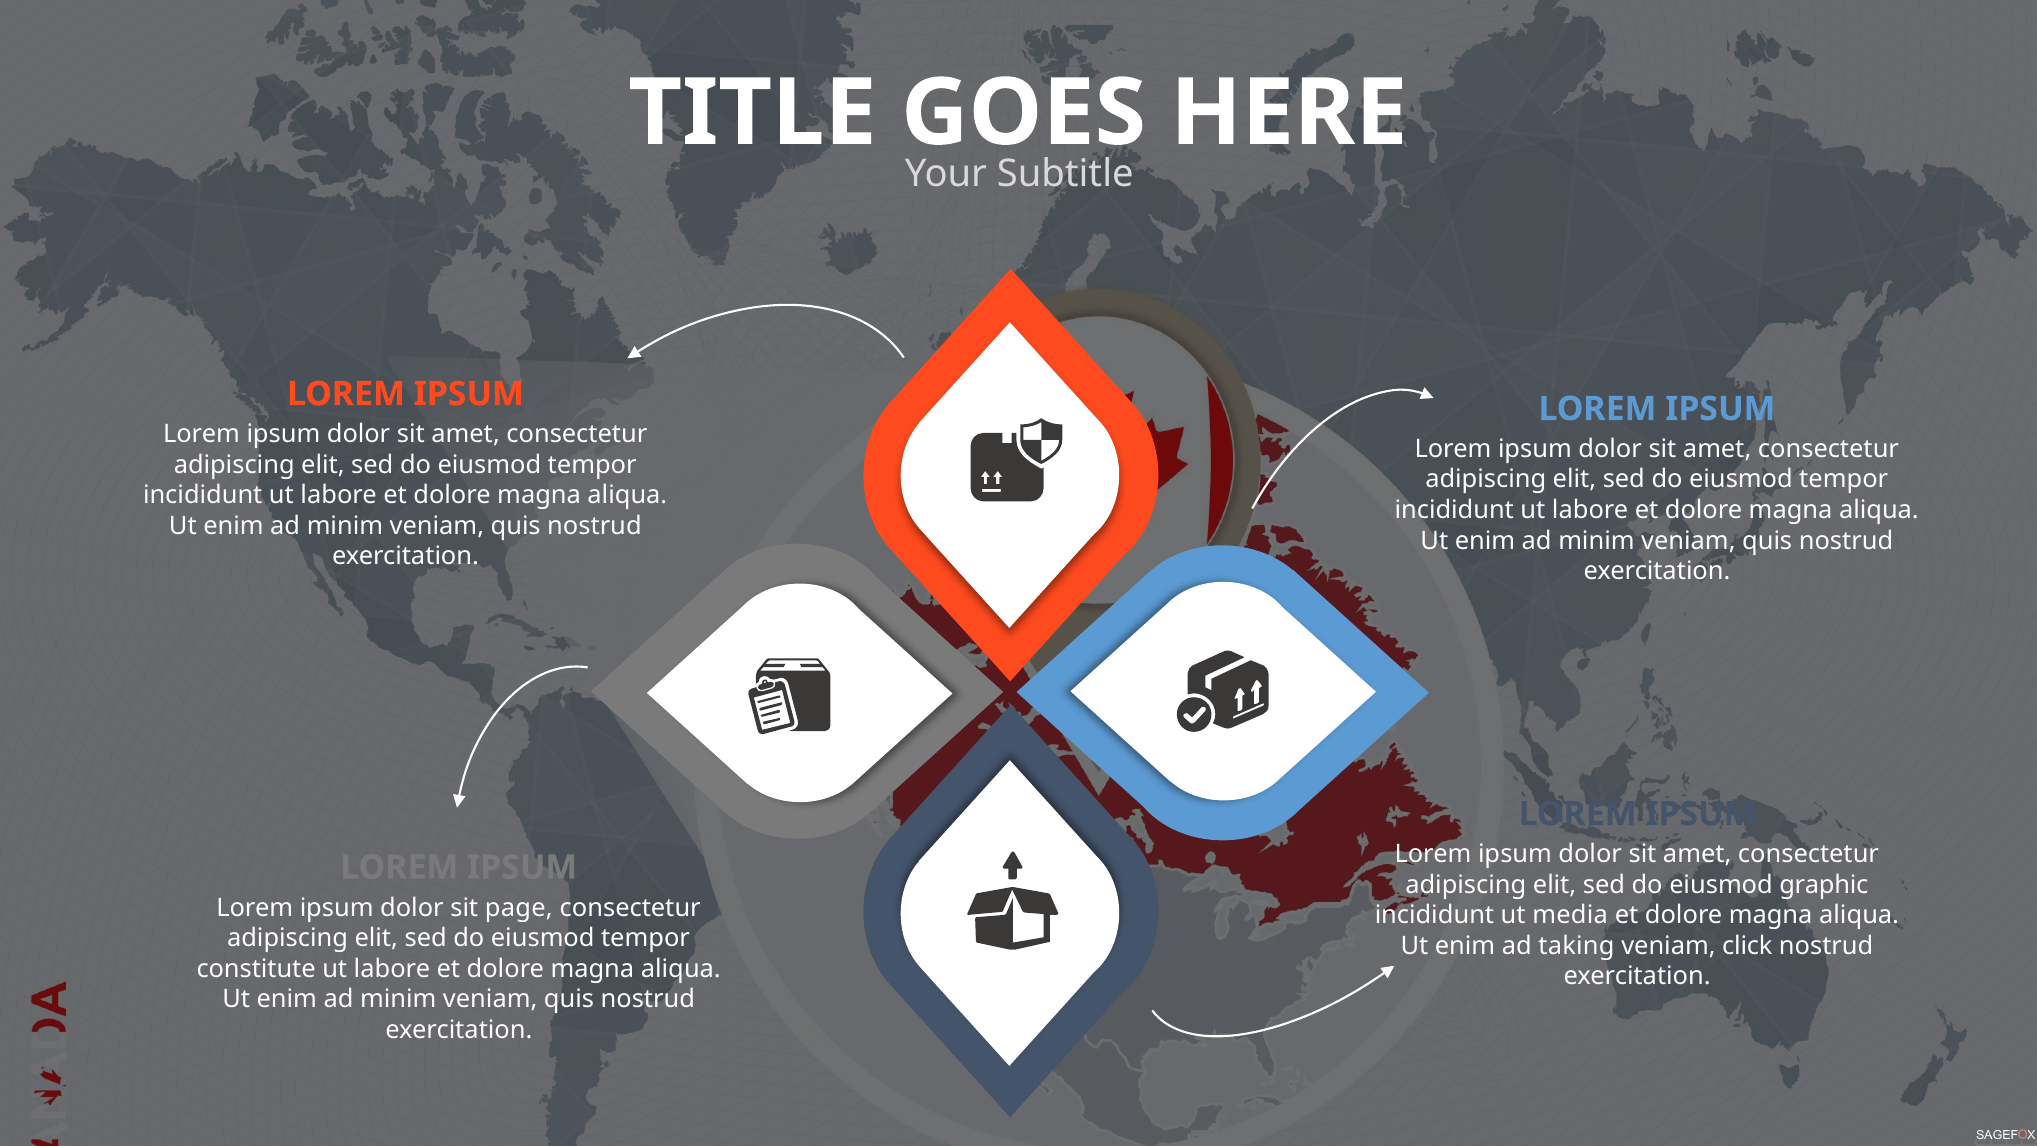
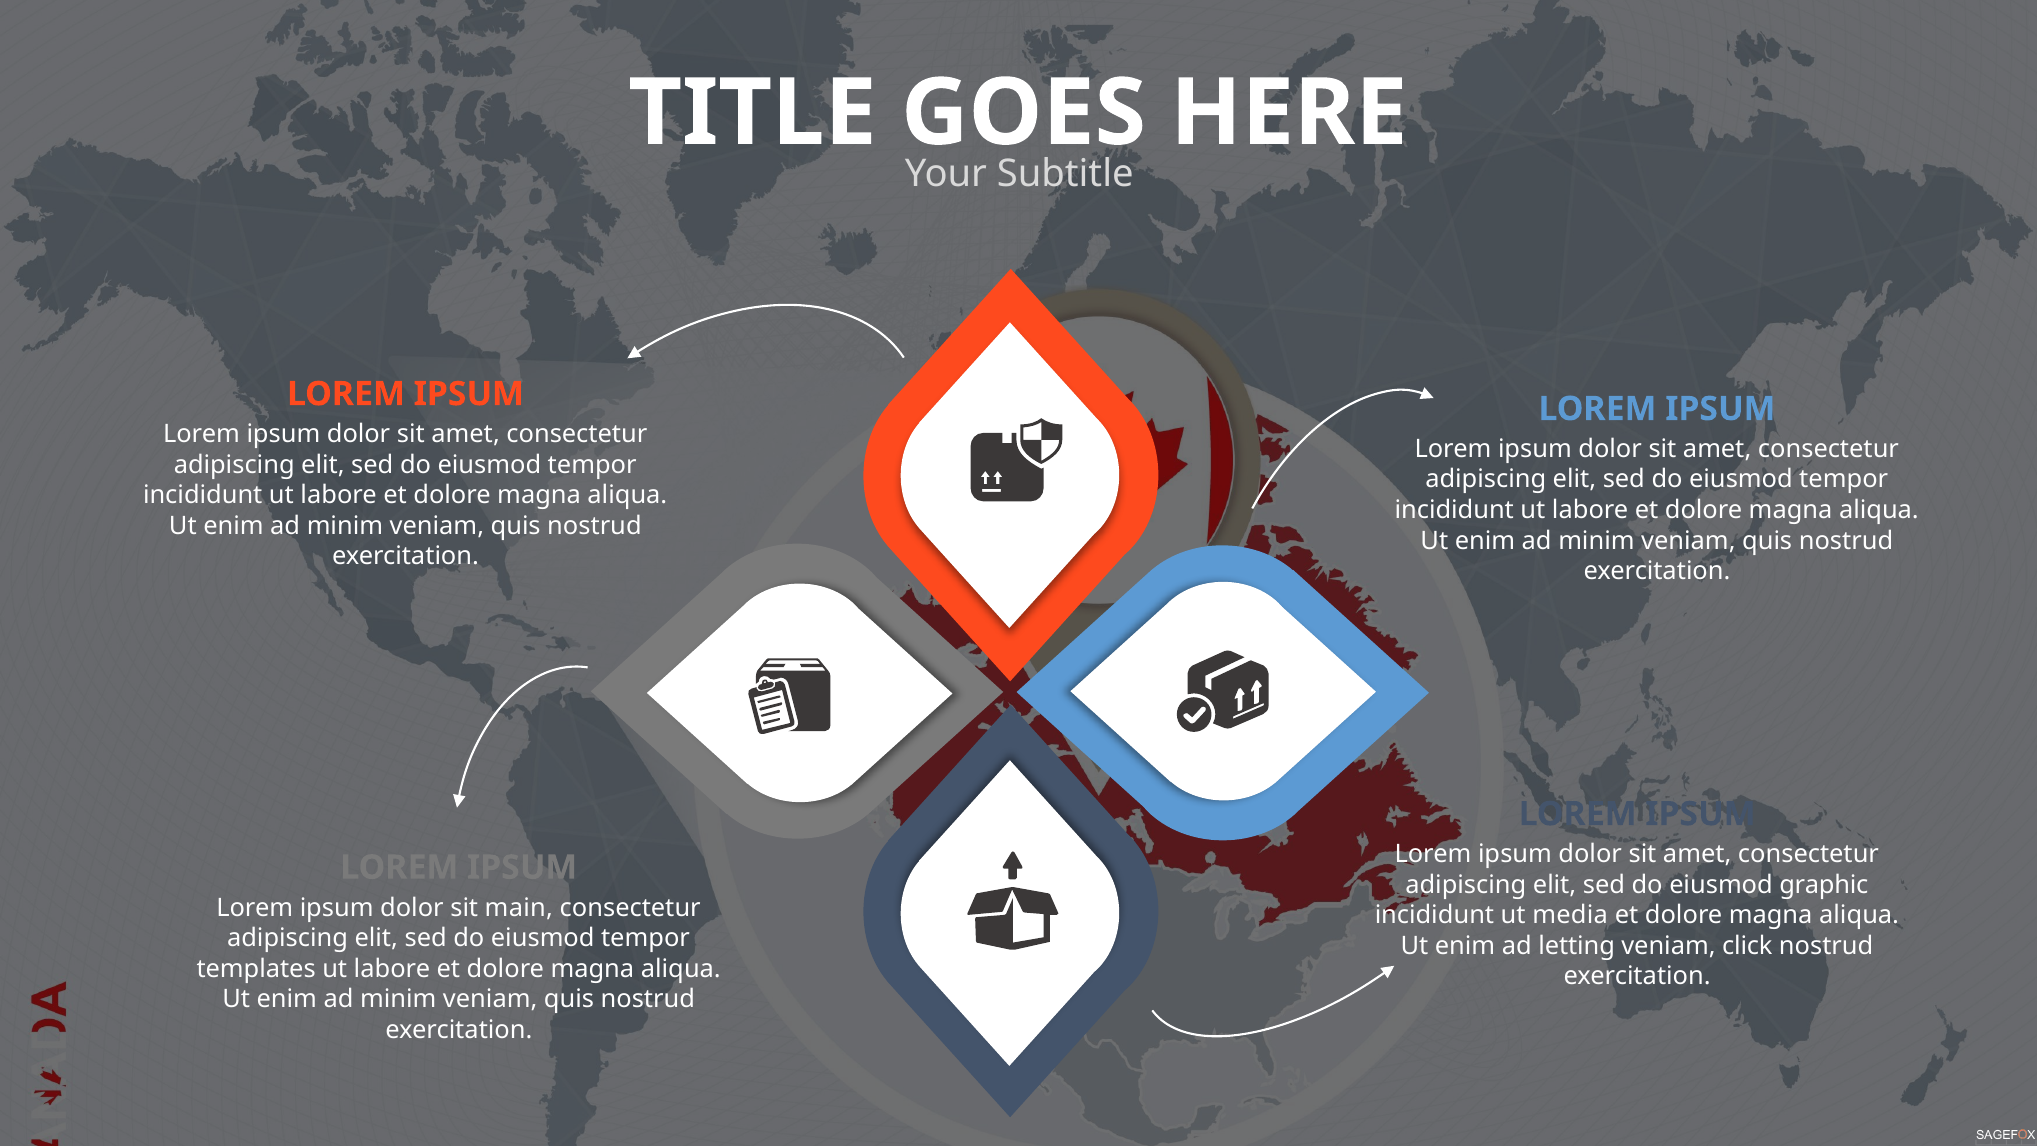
page: page -> main
taking: taking -> letting
constitute: constitute -> templates
